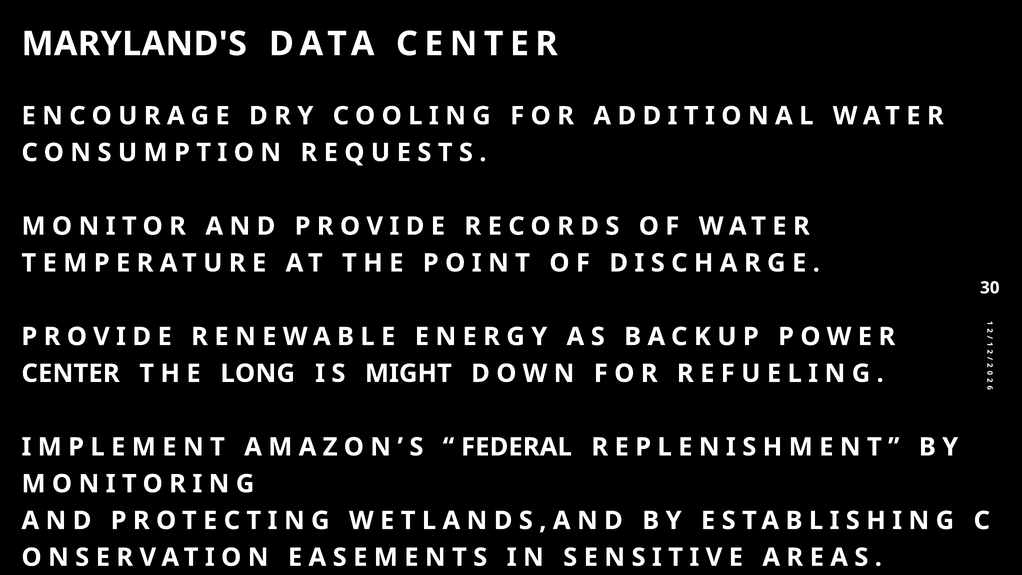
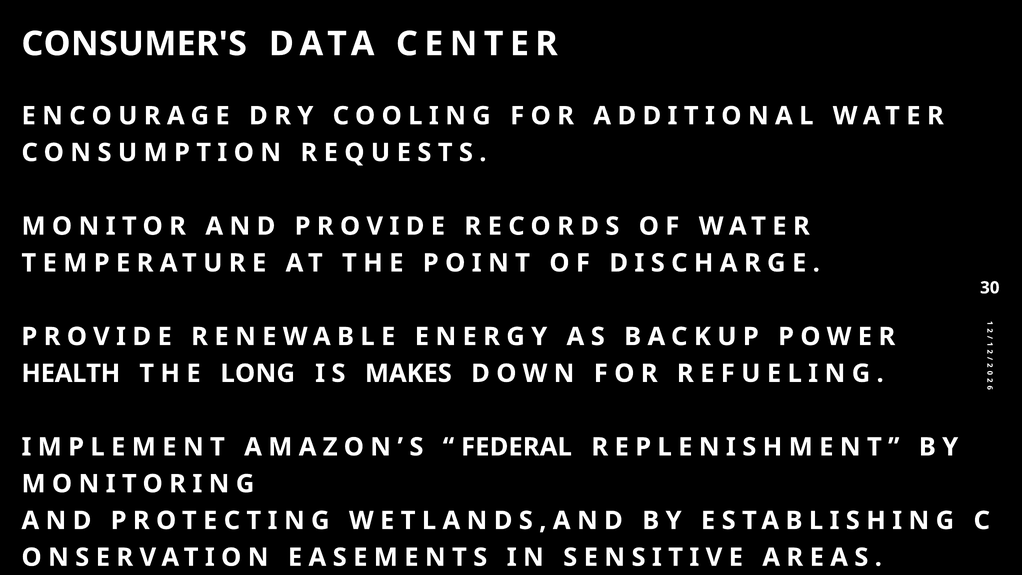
MARYLAND'S: MARYLAND'S -> CONSUMER'S
CENTER at (71, 373): CENTER -> HEALTH
MIGHT: MIGHT -> MAKES
